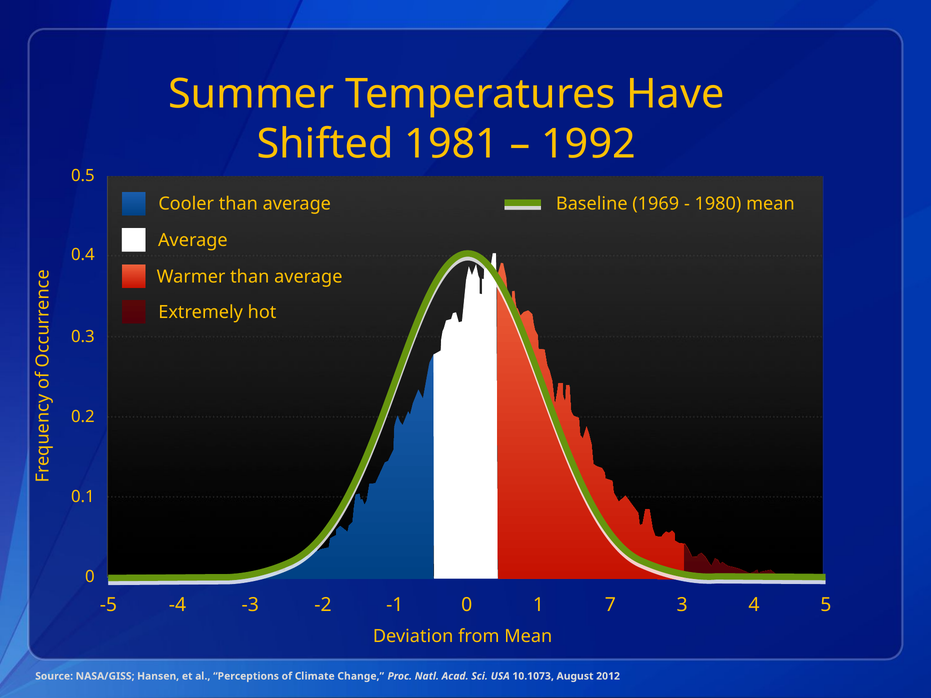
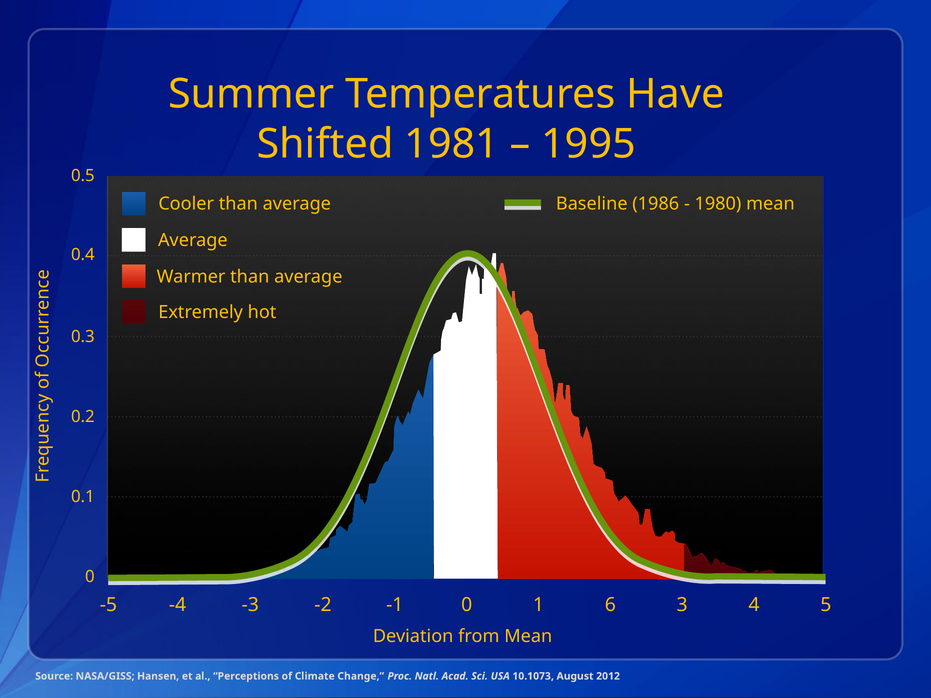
1992: 1992 -> 1995
1969: 1969 -> 1986
7: 7 -> 6
